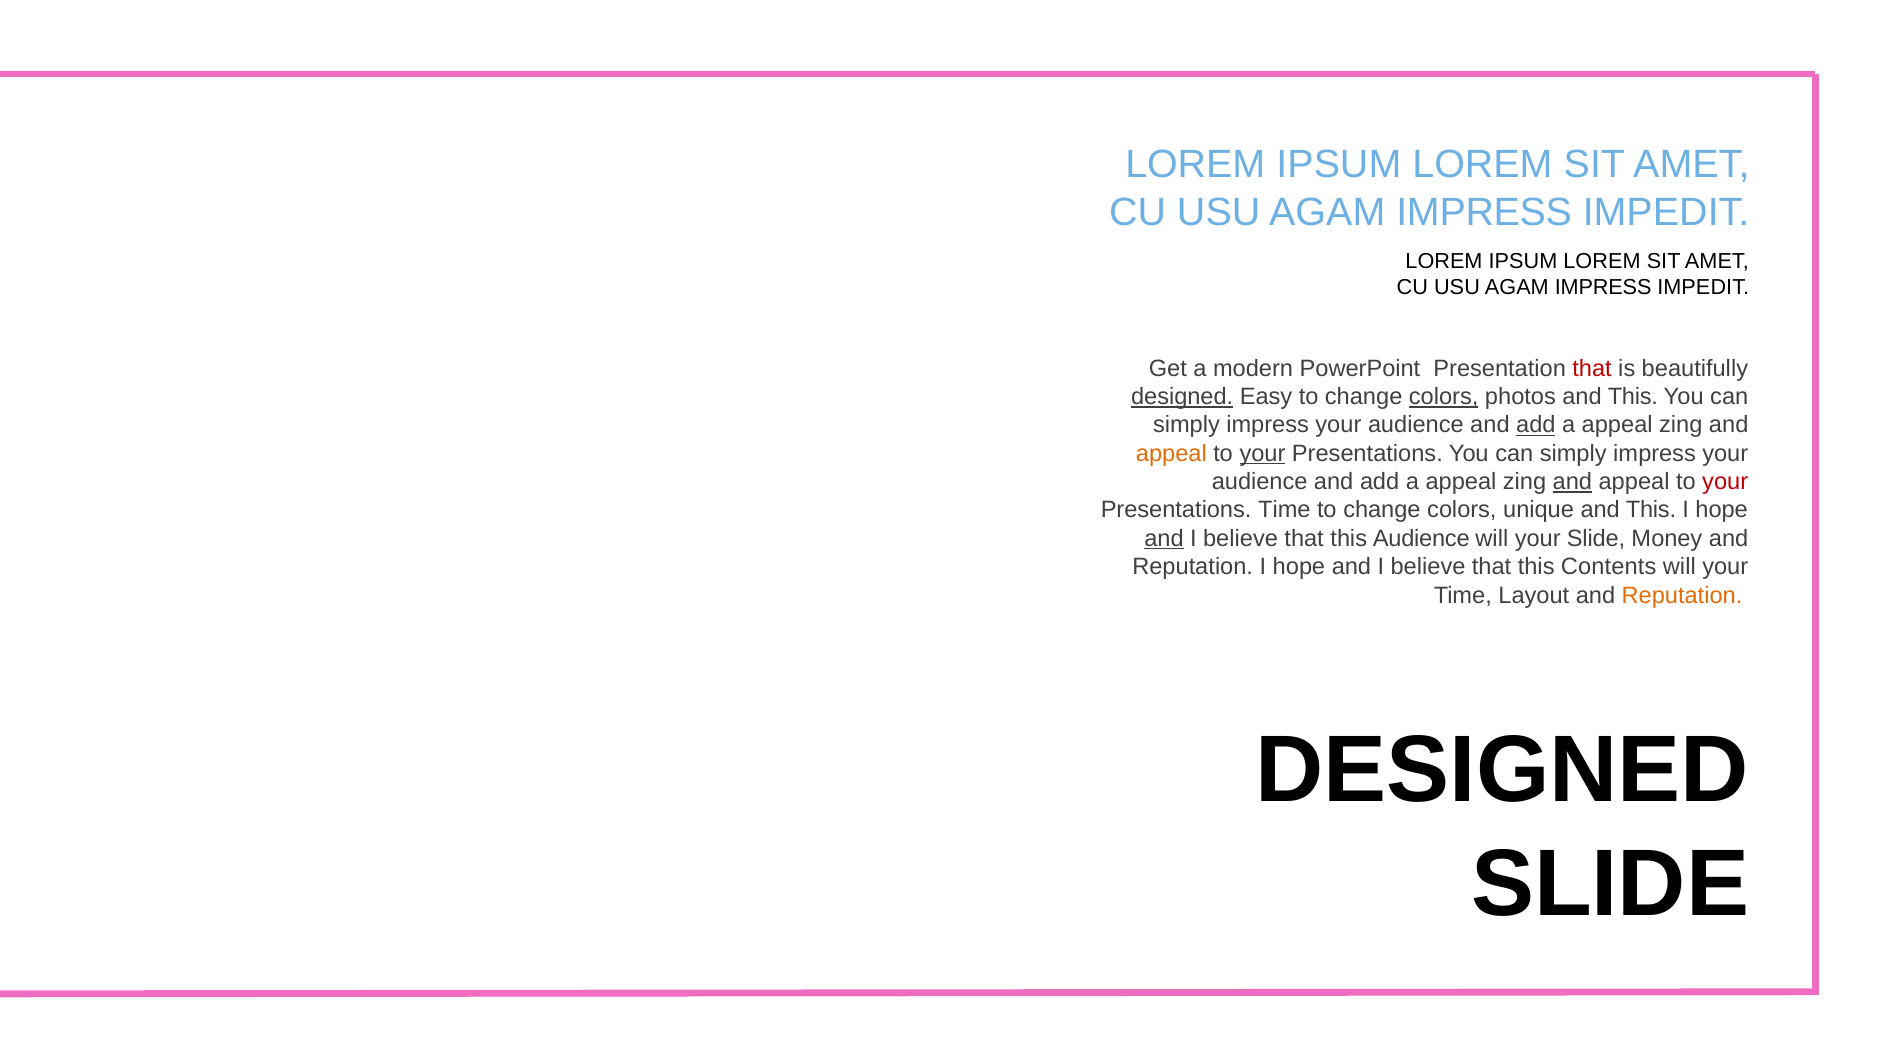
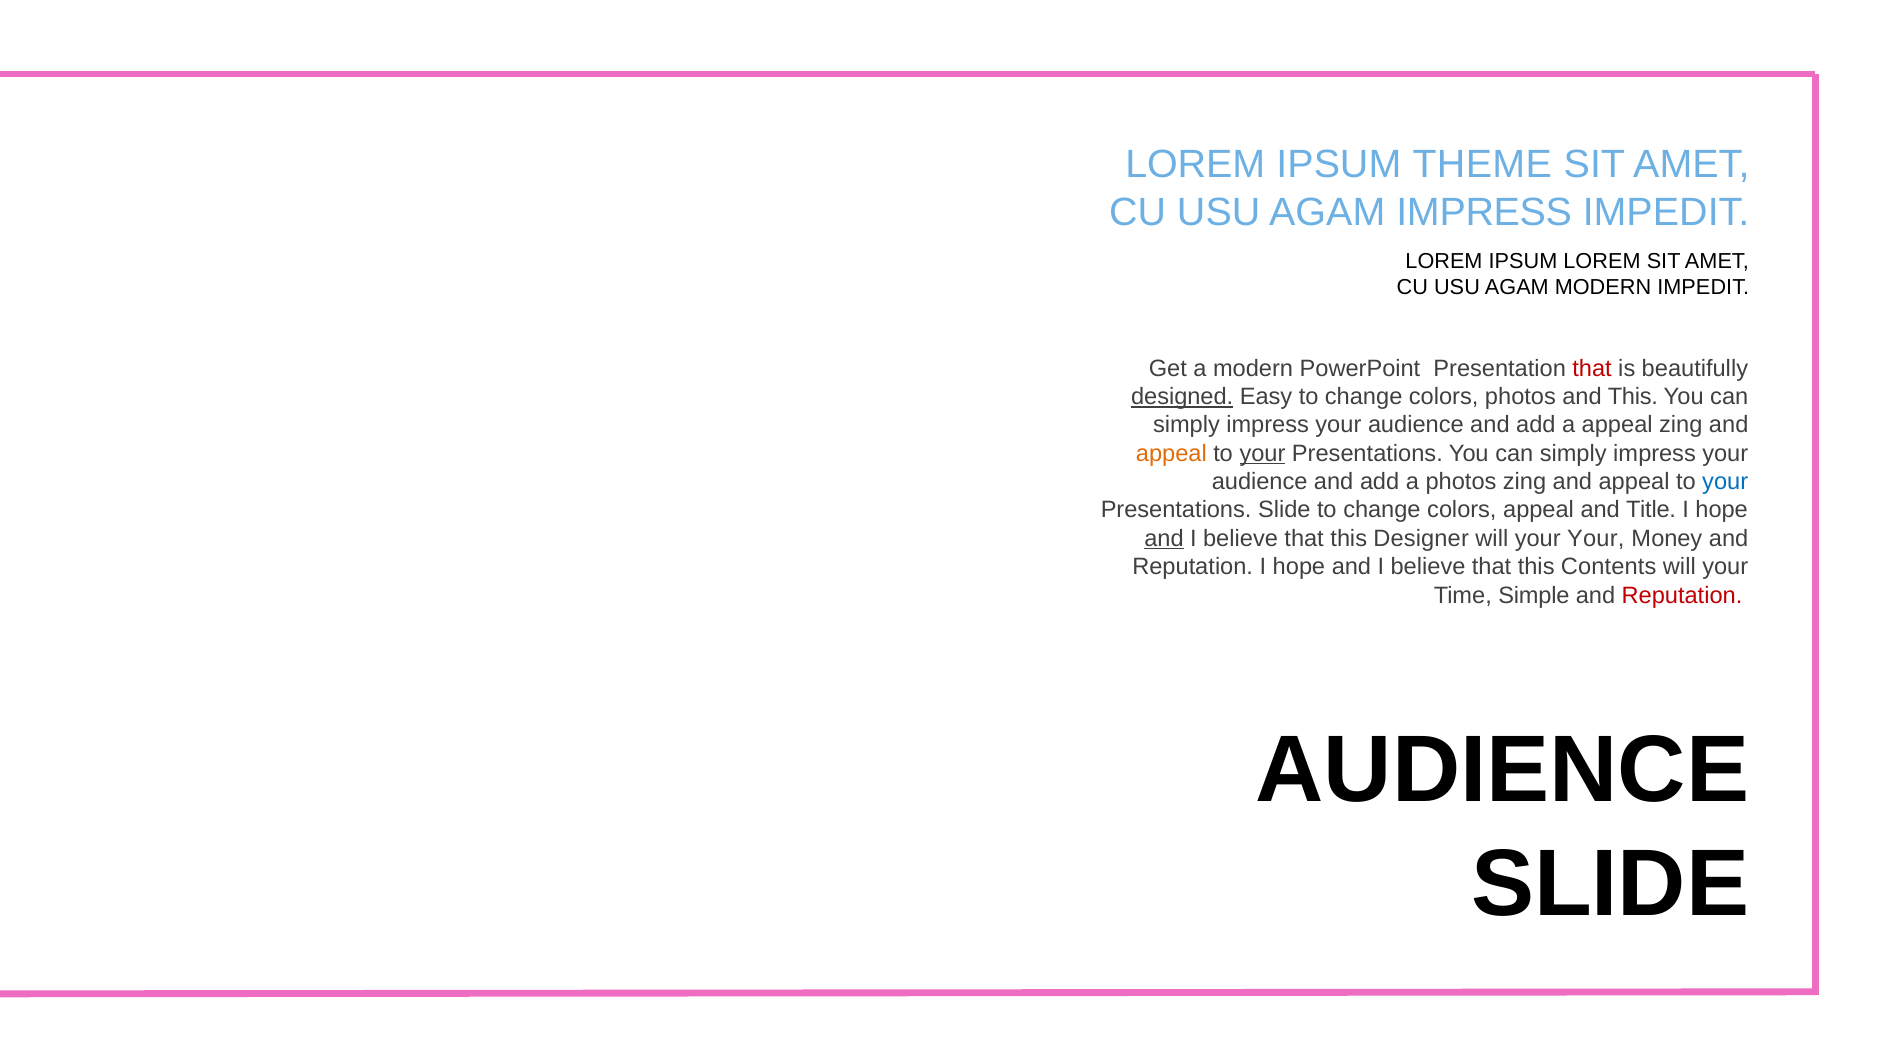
LOREM at (1482, 165): LOREM -> THEME
IMPRESS at (1603, 287): IMPRESS -> MODERN
colors at (1444, 397) underline: present -> none
add at (1536, 425) underline: present -> none
appeal at (1461, 482): appeal -> photos
and at (1572, 482) underline: present -> none
your at (1725, 482) colour: red -> blue
Presentations Time: Time -> Slide
colors unique: unique -> appeal
This at (1651, 510): This -> Title
this Audience: Audience -> Designer
your Slide: Slide -> Your
Layout: Layout -> Simple
Reputation at (1682, 595) colour: orange -> red
DESIGNED at (1502, 770): DESIGNED -> AUDIENCE
